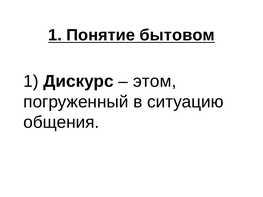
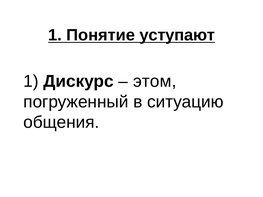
бытовом: бытовом -> уступают
